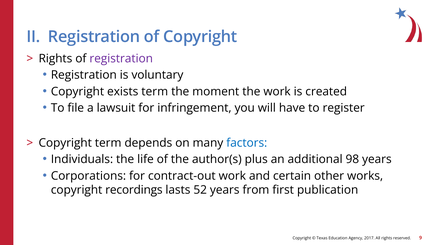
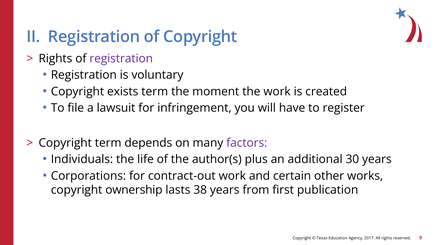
factors colour: blue -> purple
98: 98 -> 30
recordings: recordings -> ownership
52: 52 -> 38
